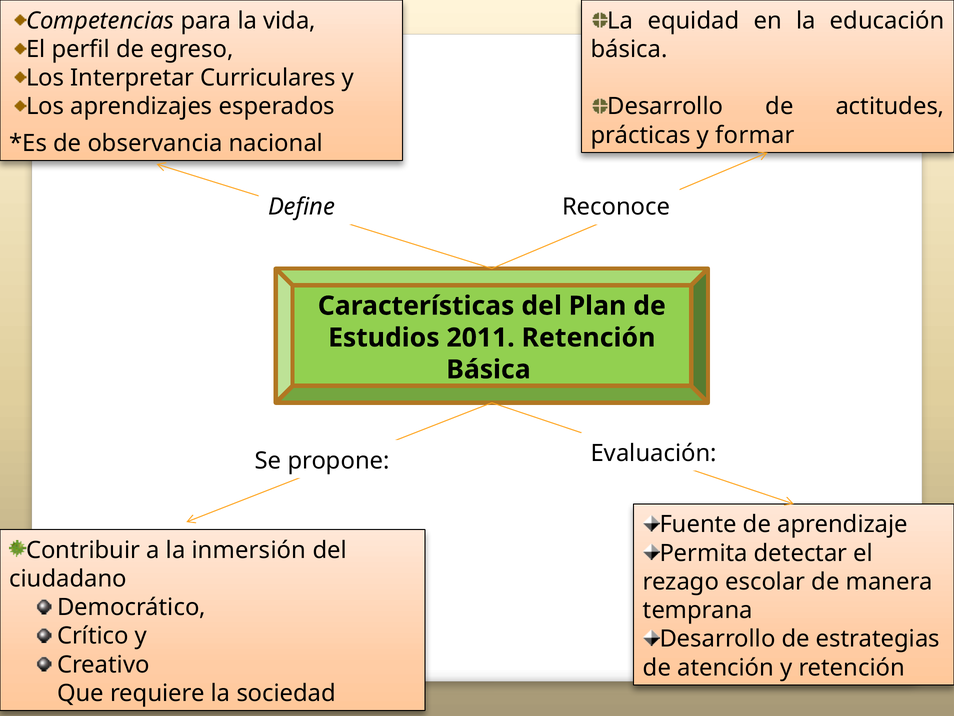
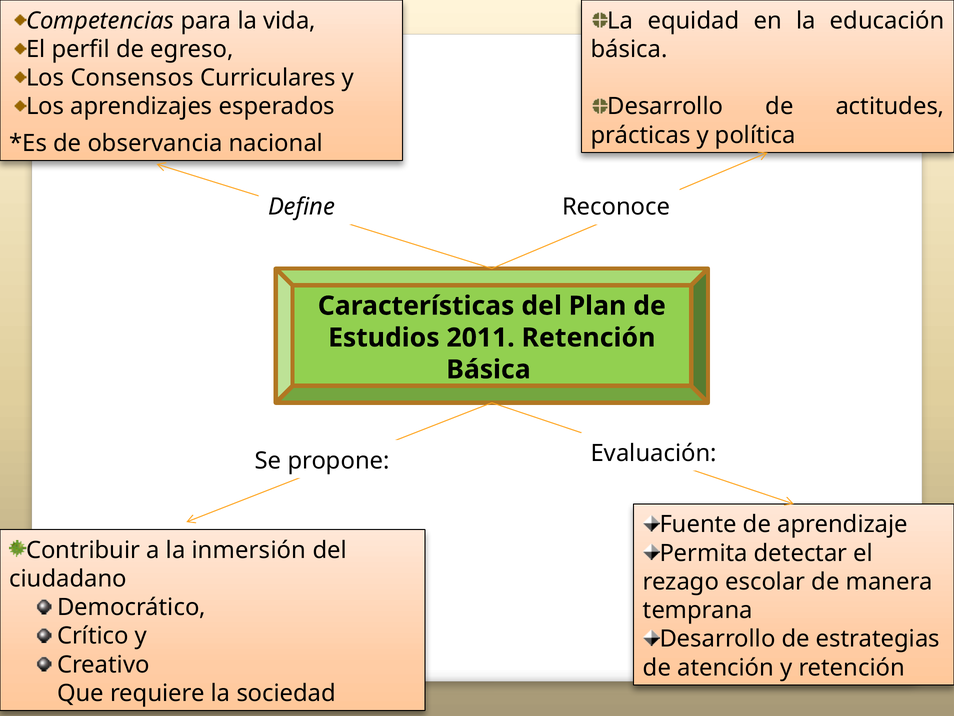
Interpretar: Interpretar -> Consensos
formar: formar -> política
